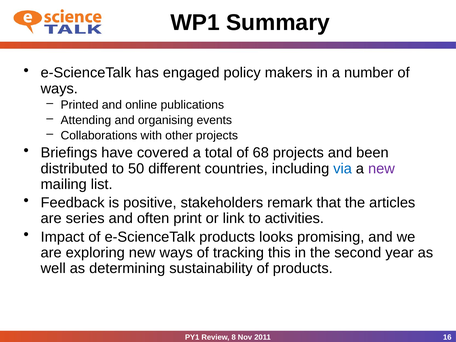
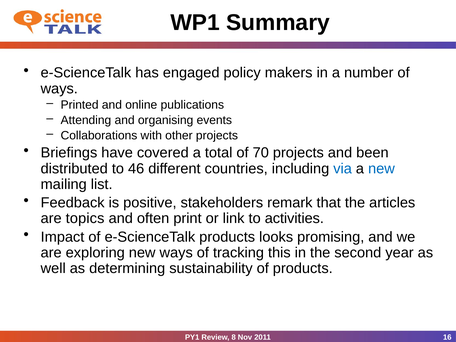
68: 68 -> 70
50: 50 -> 46
new at (381, 169) colour: purple -> blue
series: series -> topics
